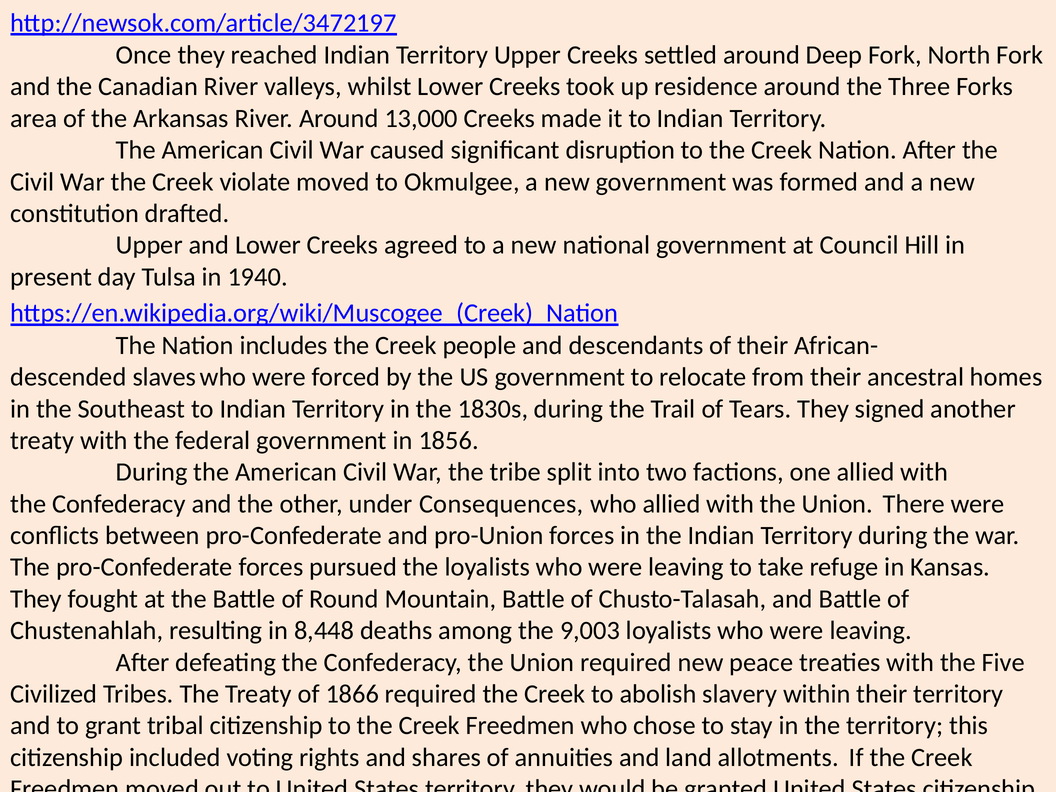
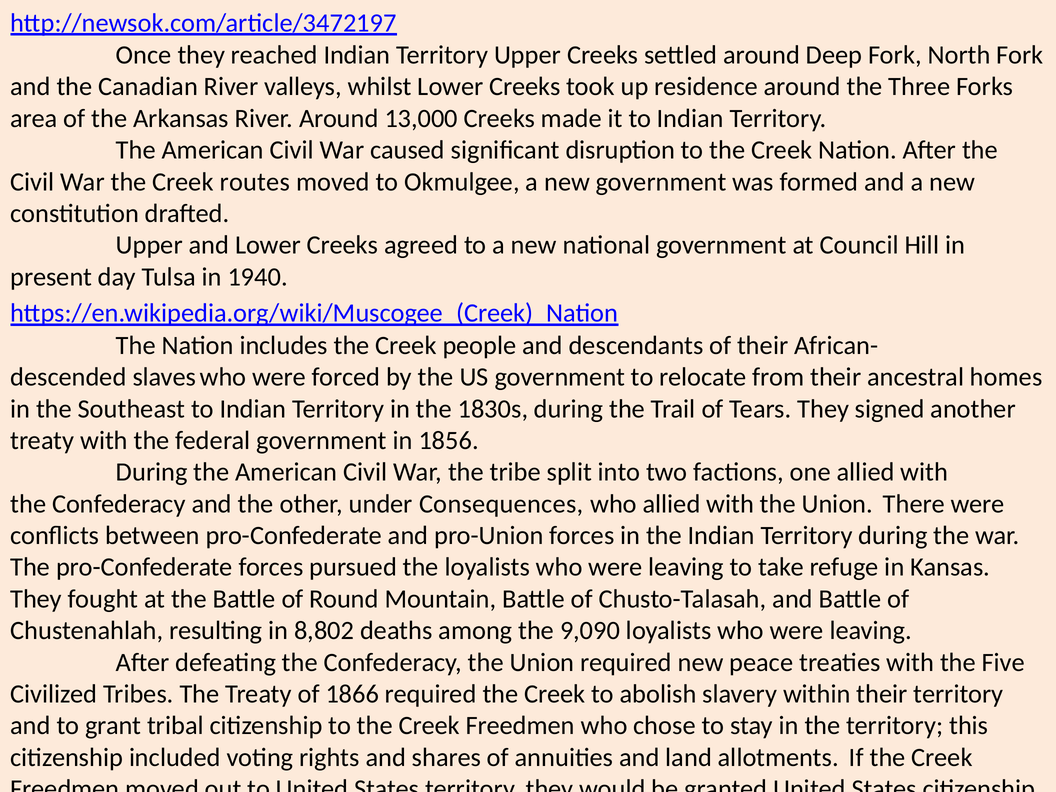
violate: violate -> routes
8,448: 8,448 -> 8,802
9,003: 9,003 -> 9,090
